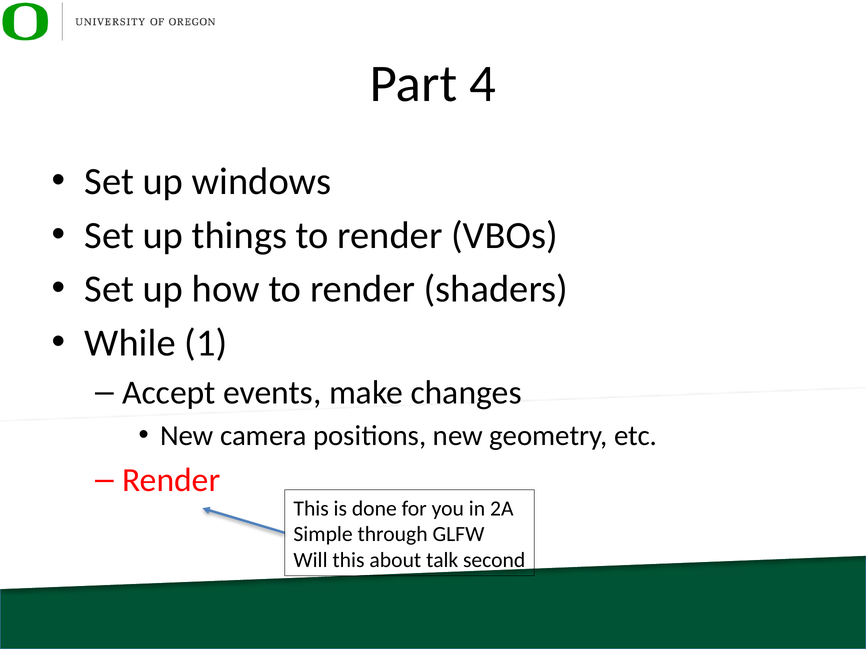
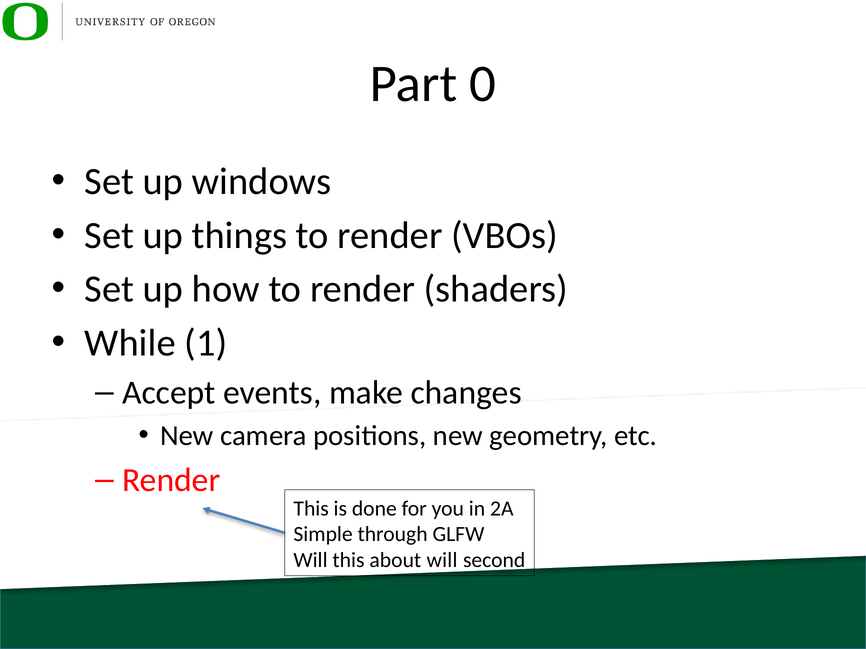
4: 4 -> 0
about talk: talk -> will
